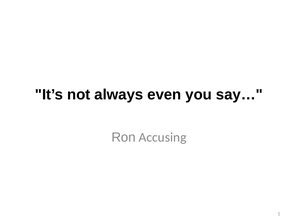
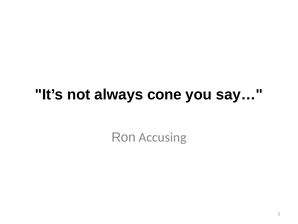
even: even -> cone
